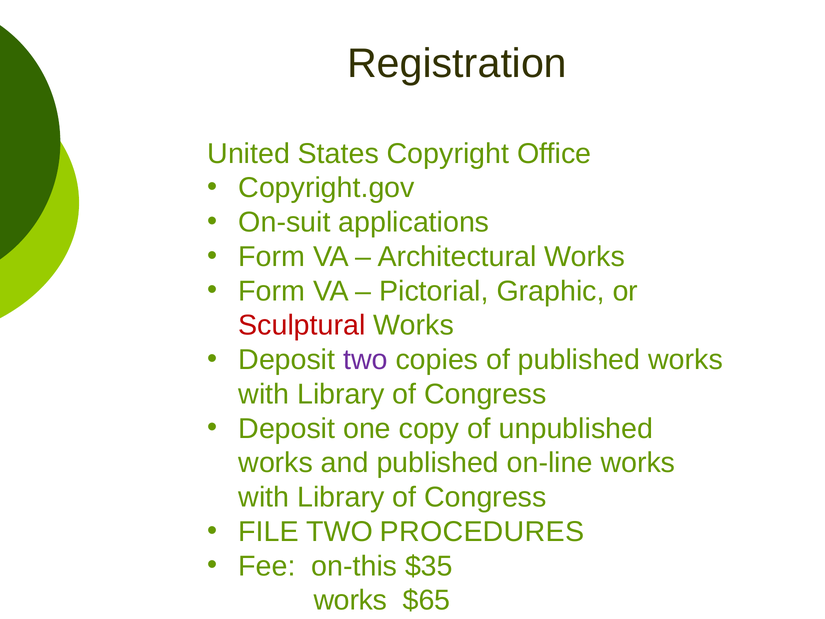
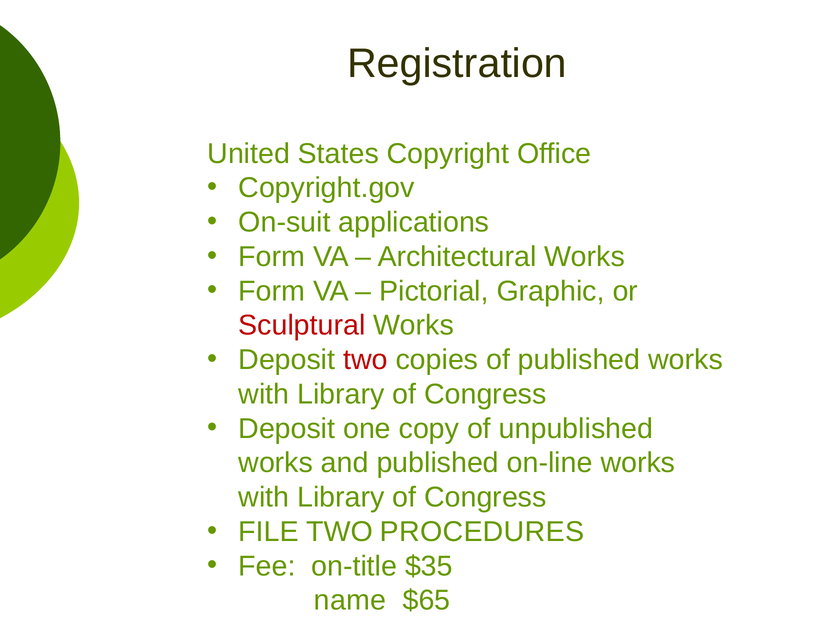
two at (365, 360) colour: purple -> red
on-this: on-this -> on-title
works at (350, 600): works -> name
